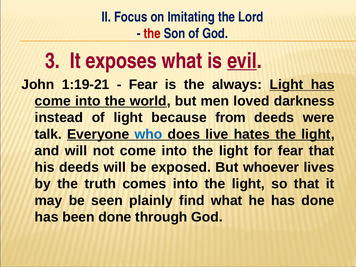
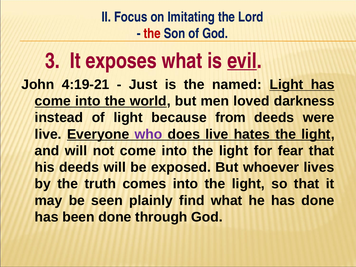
1:19-21: 1:19-21 -> 4:19-21
Fear at (143, 84): Fear -> Just
always: always -> named
talk at (48, 134): talk -> live
who colour: blue -> purple
